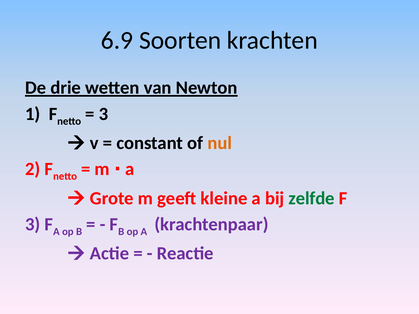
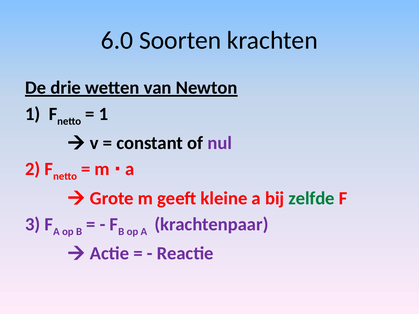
6.9: 6.9 -> 6.0
3 at (103, 114): 3 -> 1
nul colour: orange -> purple
